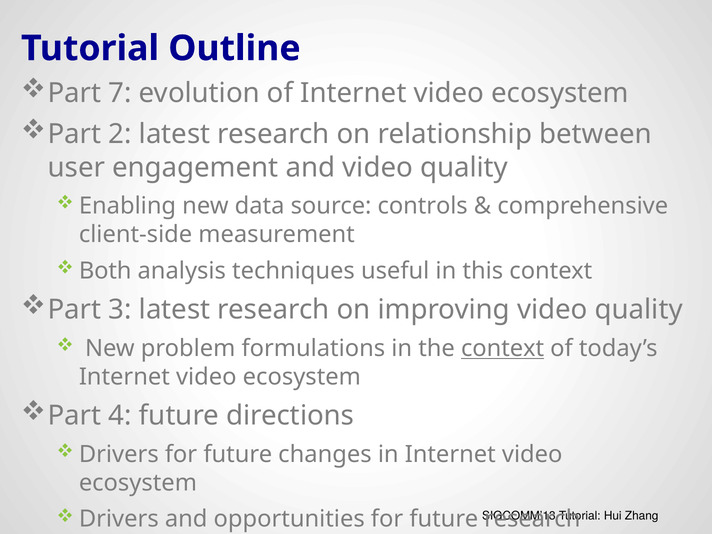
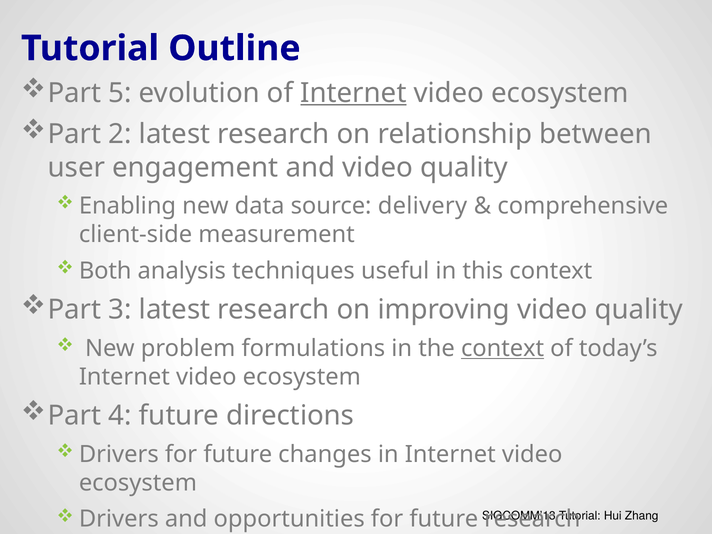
7: 7 -> 5
Internet at (353, 93) underline: none -> present
controls: controls -> delivery
